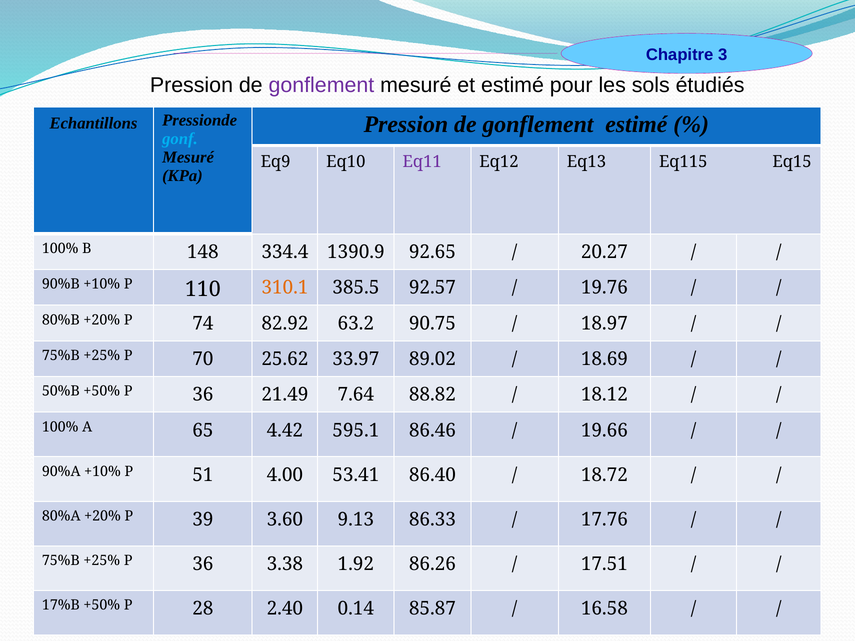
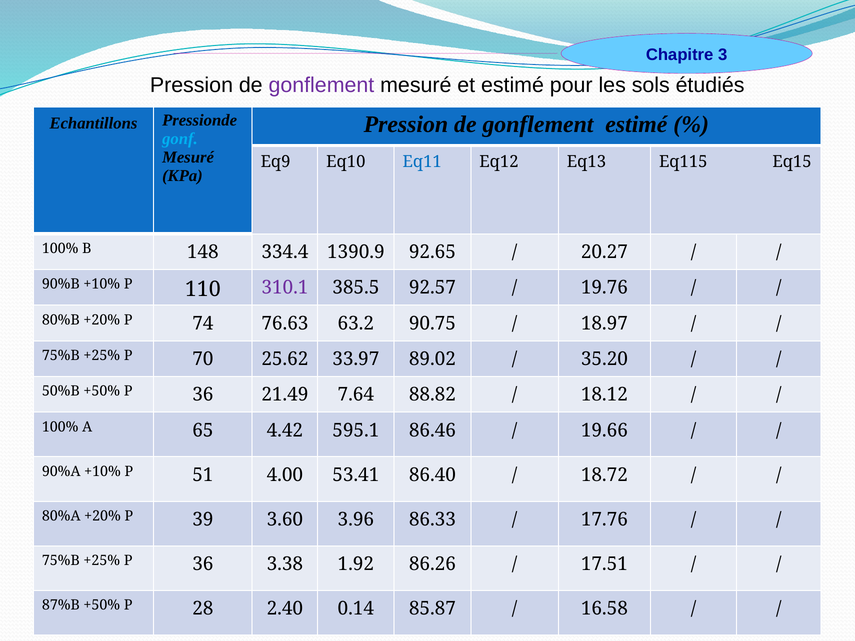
Eq11 colour: purple -> blue
310.1 colour: orange -> purple
82.92: 82.92 -> 76.63
18.69: 18.69 -> 35.20
9.13: 9.13 -> 3.96
17%B: 17%B -> 87%B
